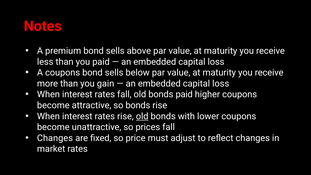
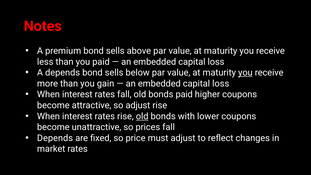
A coupons: coupons -> depends
you at (245, 73) underline: none -> present
so bonds: bonds -> adjust
Changes at (55, 138): Changes -> Depends
